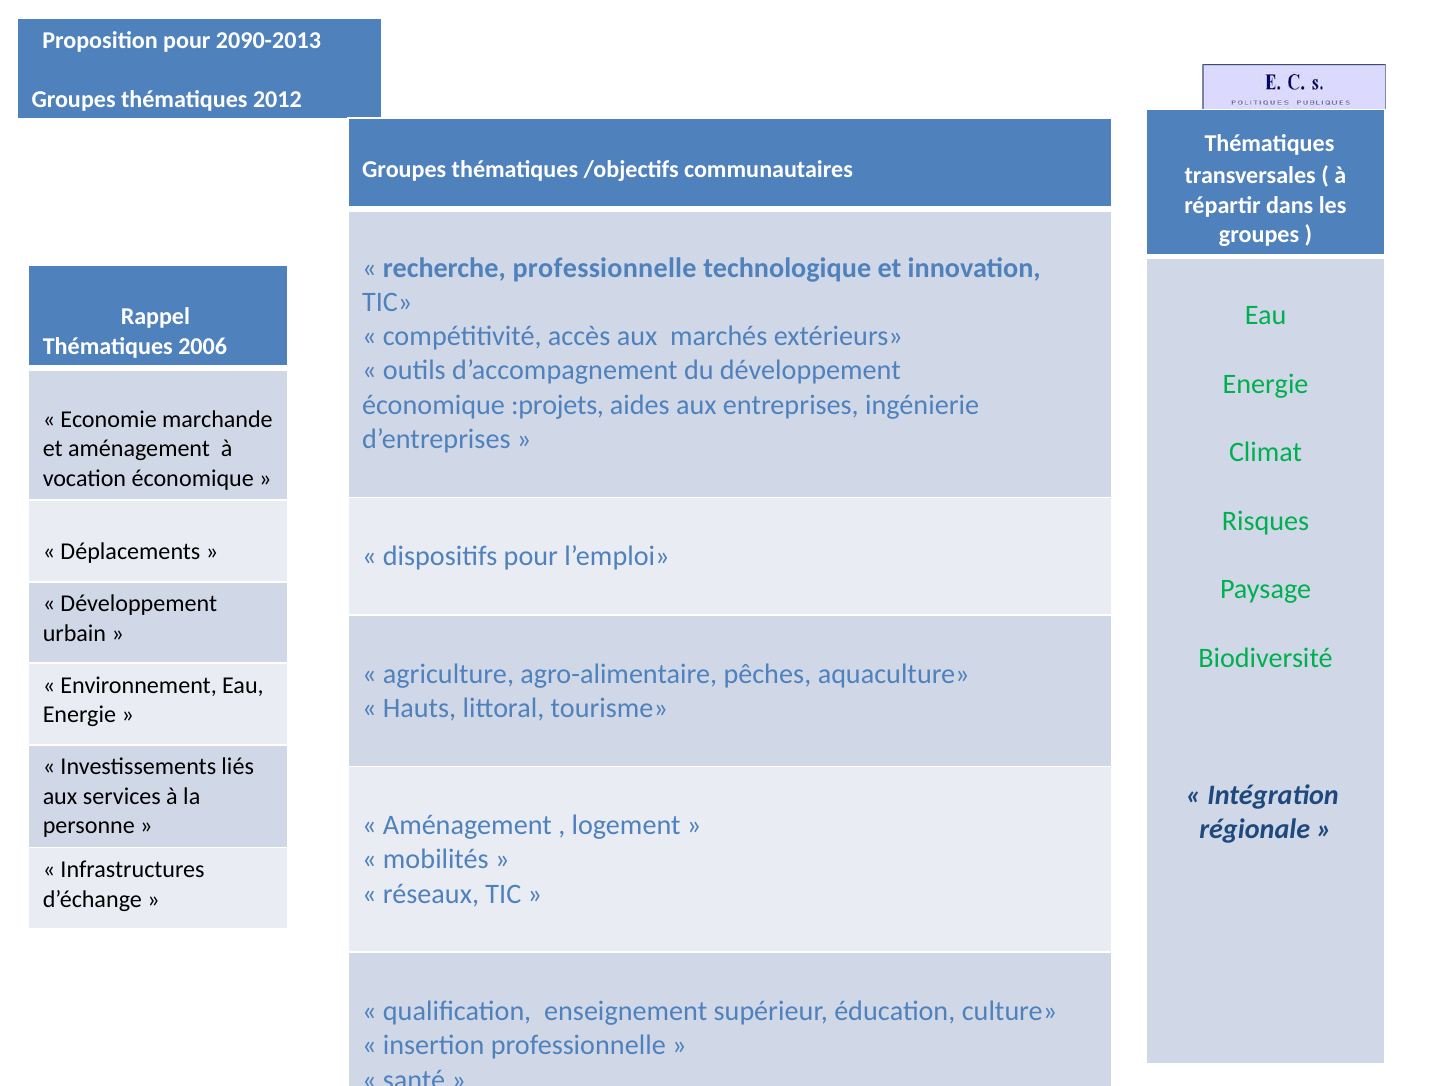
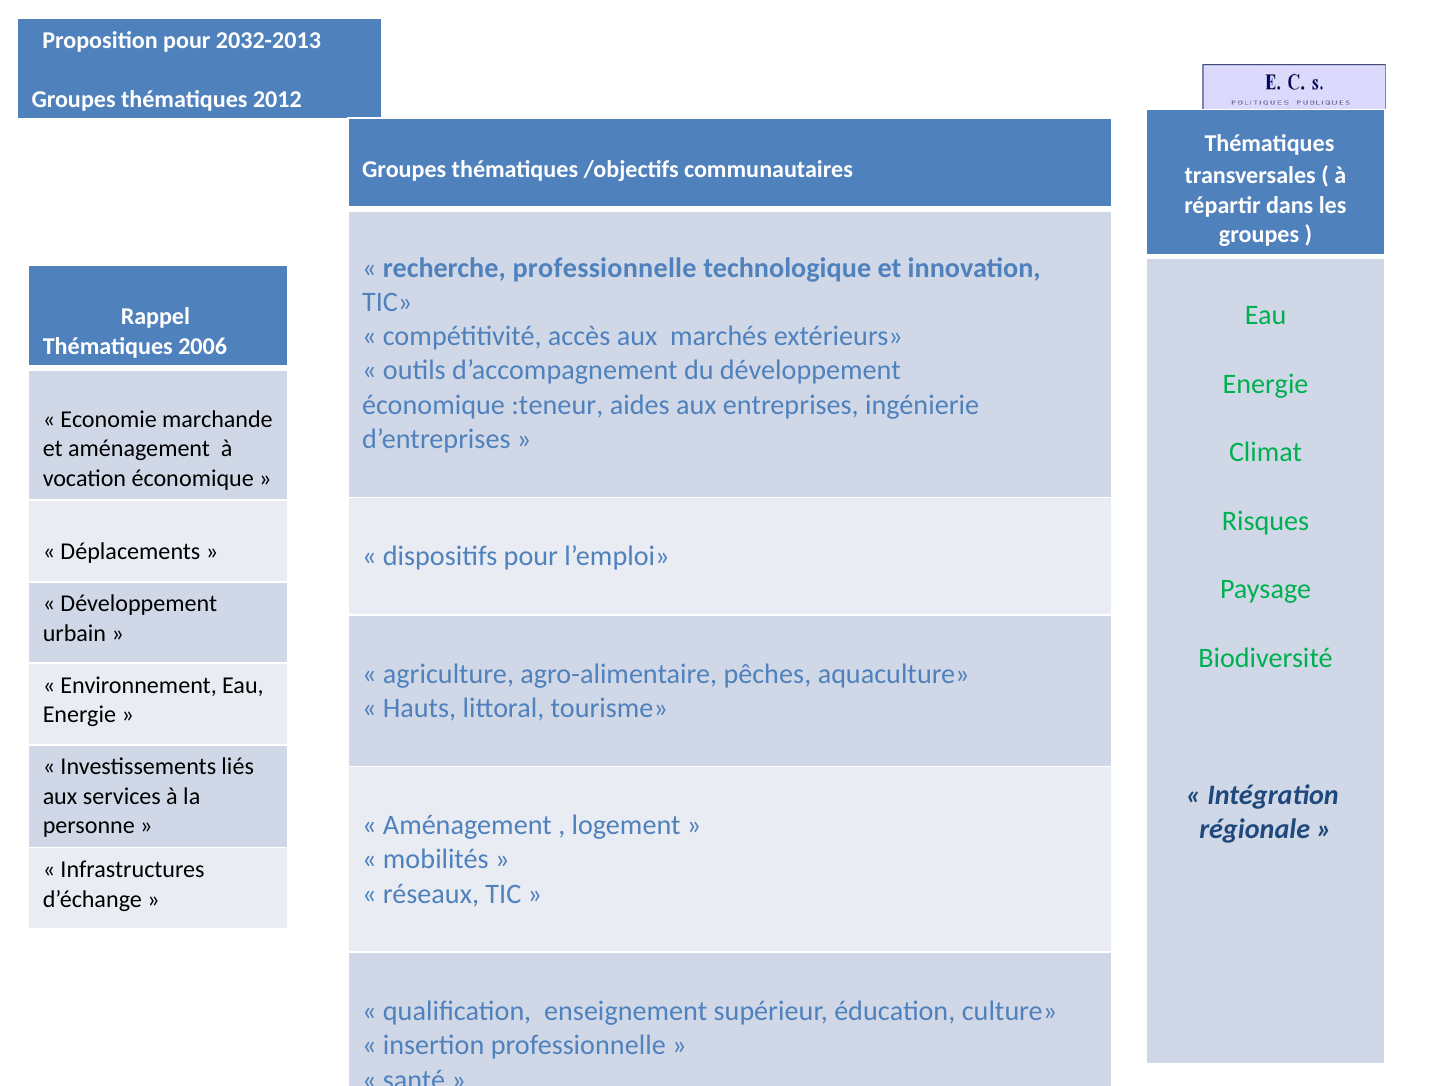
2090-2013: 2090-2013 -> 2032-2013
:projets: :projets -> :teneur
